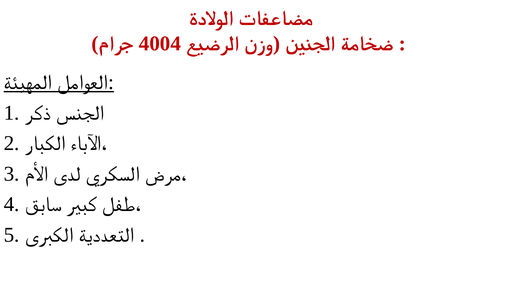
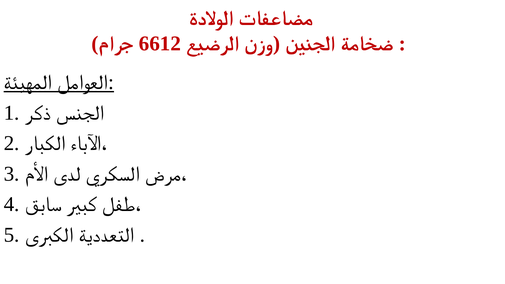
4004: 4004 -> 6612
